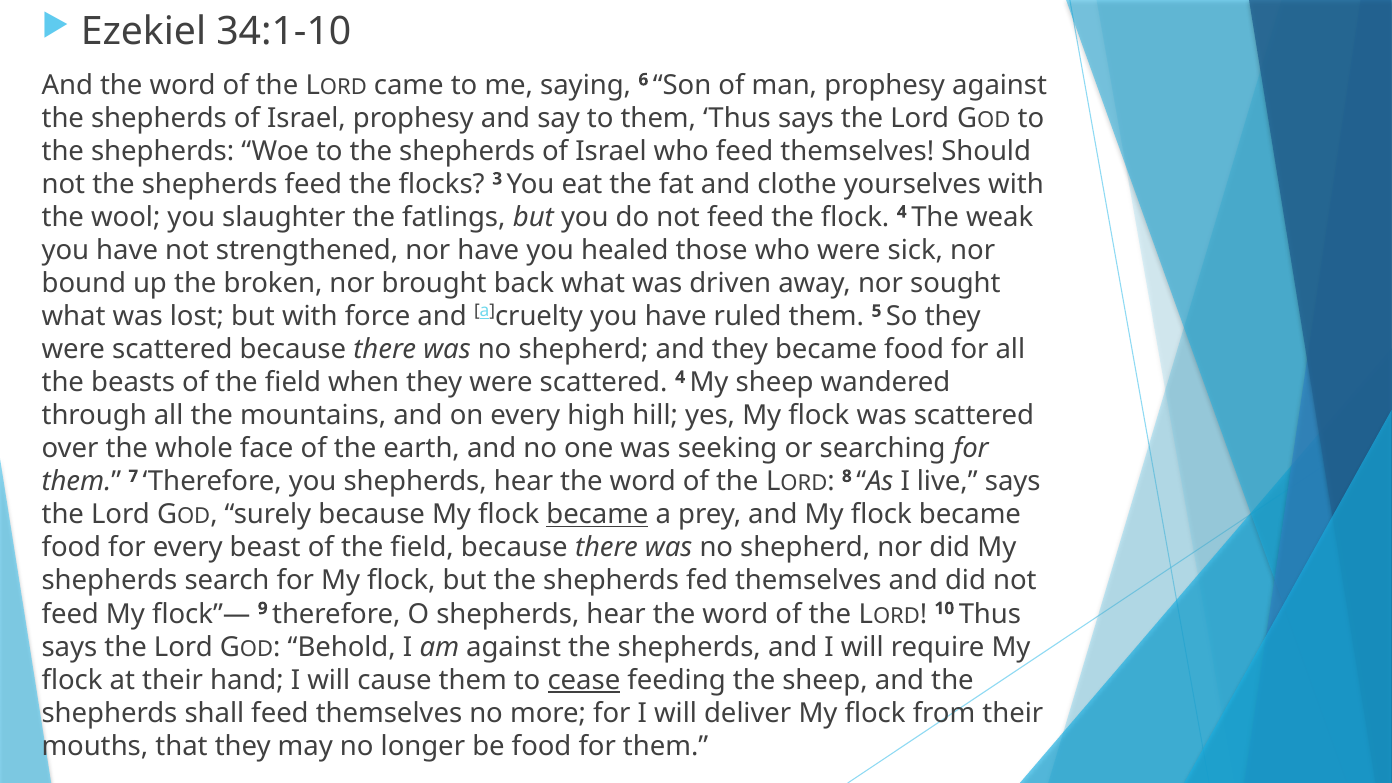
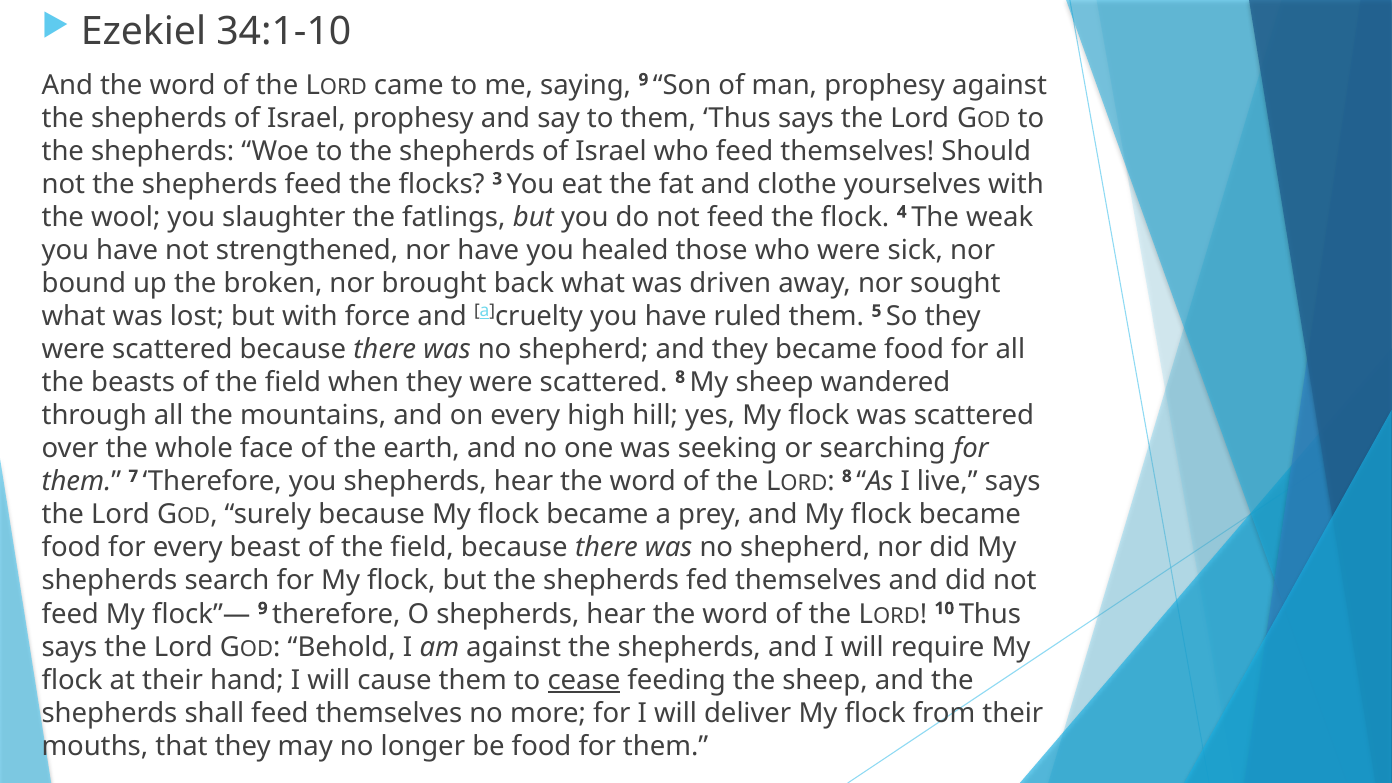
saying 6: 6 -> 9
scattered 4: 4 -> 8
became at (597, 515) underline: present -> none
